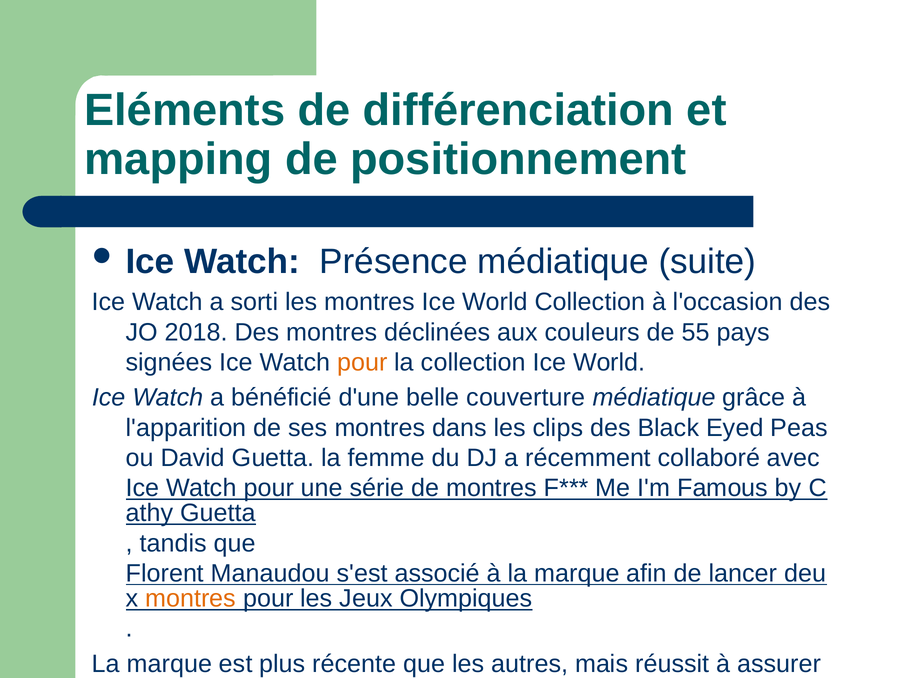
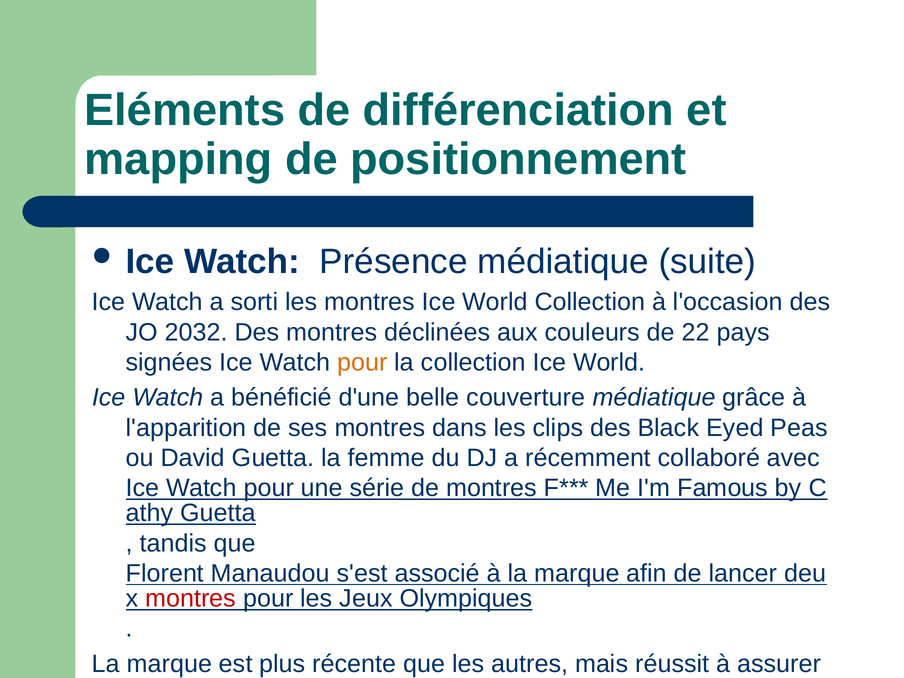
2018: 2018 -> 2032
55: 55 -> 22
montres at (191, 599) colour: orange -> red
